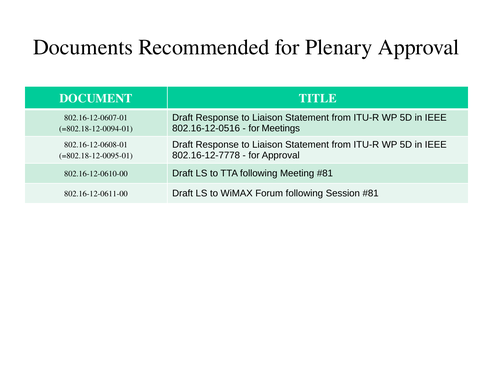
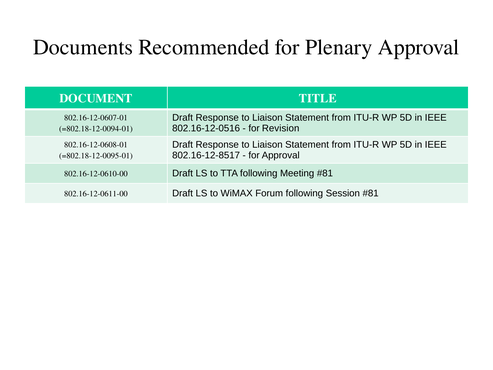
Meetings: Meetings -> Revision
802.16-12-7778: 802.16-12-7778 -> 802.16-12-8517
